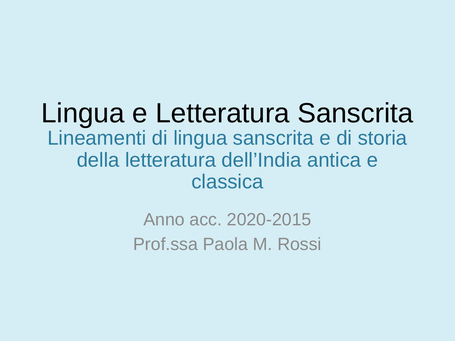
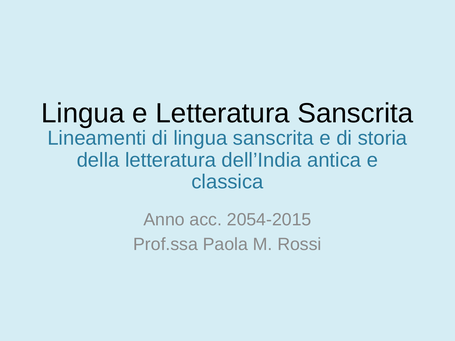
2020-2015: 2020-2015 -> 2054-2015
